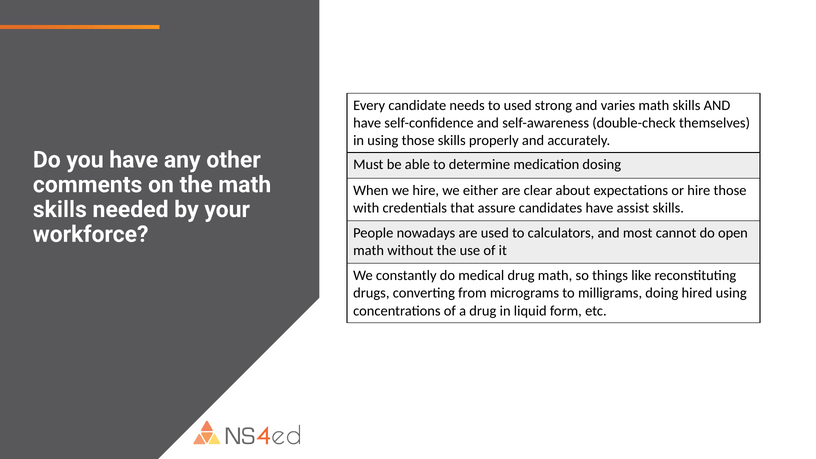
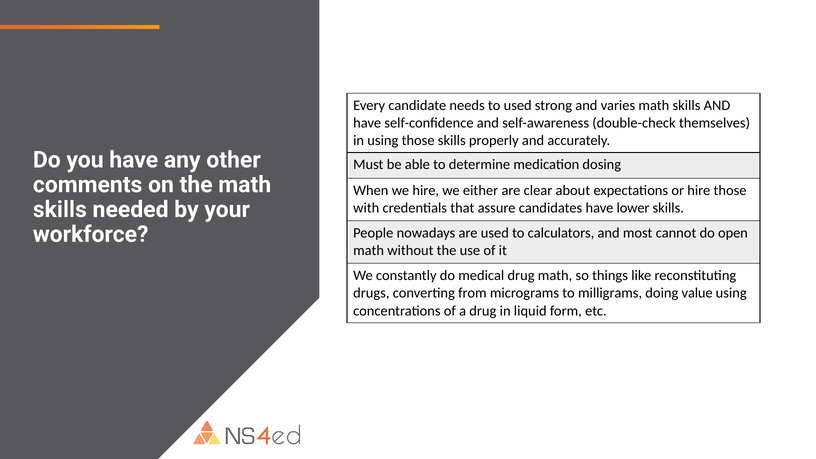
assist: assist -> lower
hired: hired -> value
